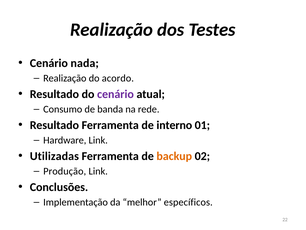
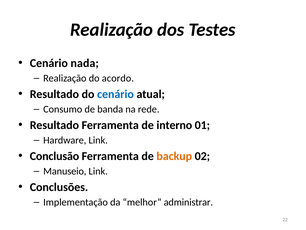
cenário at (115, 94) colour: purple -> blue
Utilizadas: Utilizadas -> Conclusão
Produção: Produção -> Manuseio
específicos: específicos -> administrar
